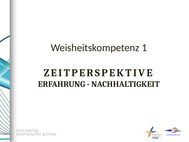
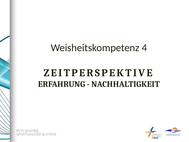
1: 1 -> 4
